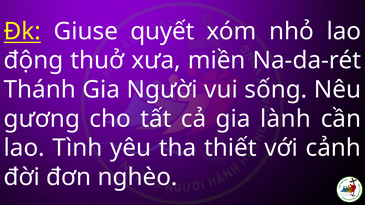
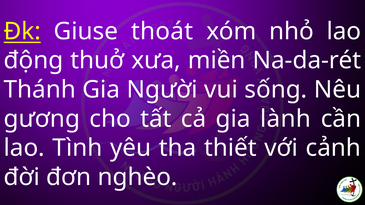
quyết: quyết -> thoát
